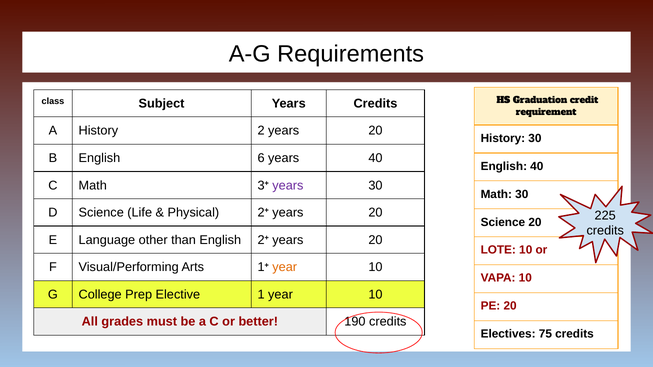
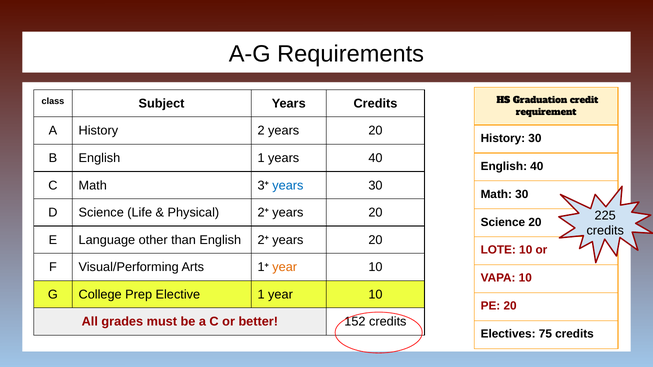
English 6: 6 -> 1
years at (288, 185) colour: purple -> blue
190: 190 -> 152
